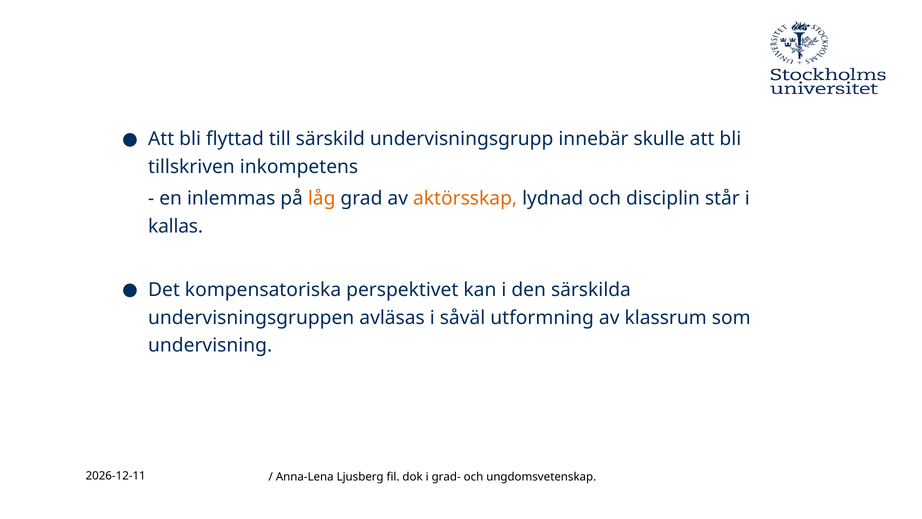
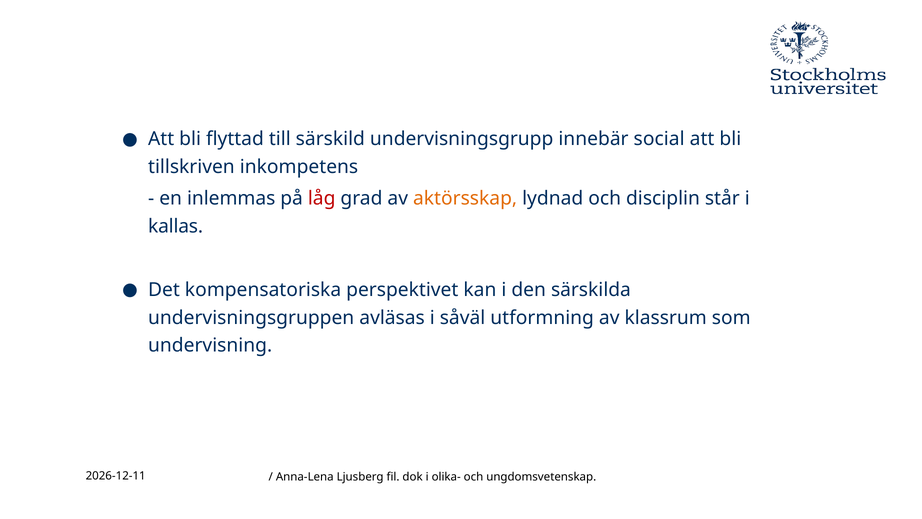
skulle: skulle -> social
låg colour: orange -> red
grad-: grad- -> olika-
